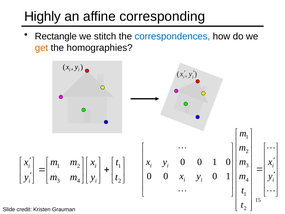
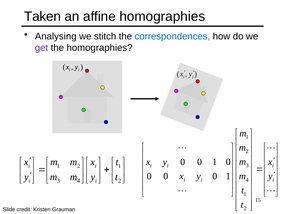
Highly: Highly -> Taken
affine corresponding: corresponding -> homographies
Rectangle: Rectangle -> Analysing
get colour: orange -> purple
